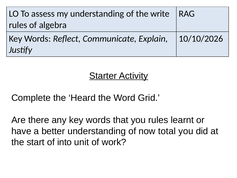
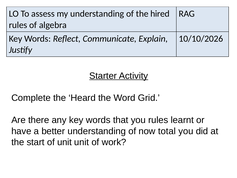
write: write -> hired
of into: into -> unit
